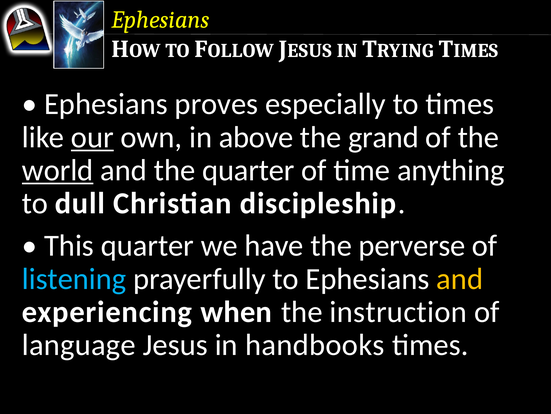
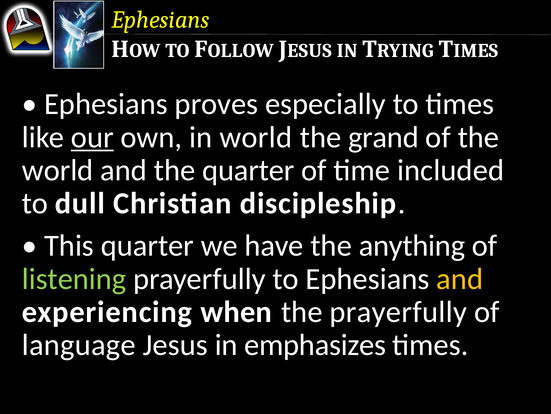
in above: above -> world
world at (58, 170) underline: present -> none
anything: anything -> included
perverse: perverse -> anything
listening colour: light blue -> light green
the instruction: instruction -> prayerfully
handbooks: handbooks -> emphasizes
